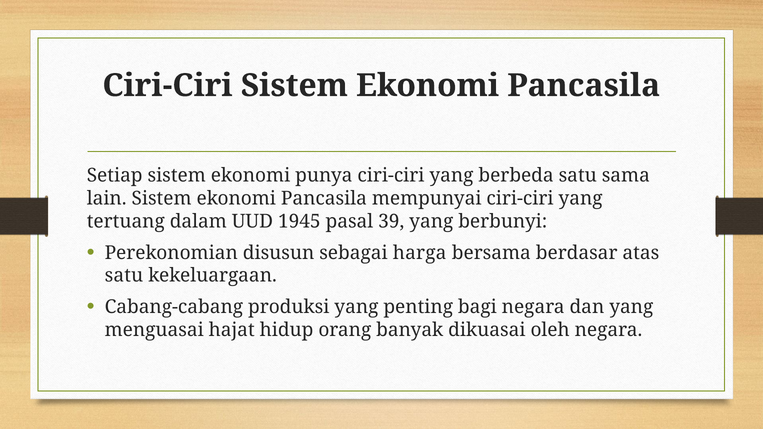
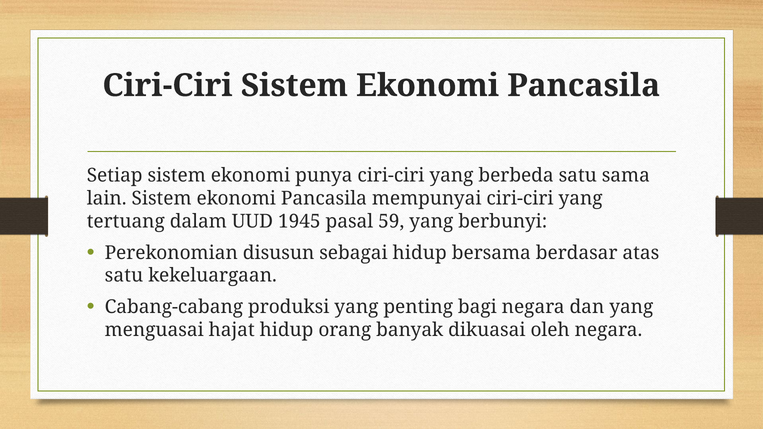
39: 39 -> 59
sebagai harga: harga -> hidup
